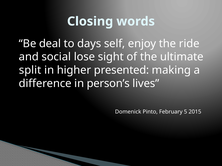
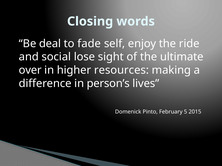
days: days -> fade
split: split -> over
presented: presented -> resources
